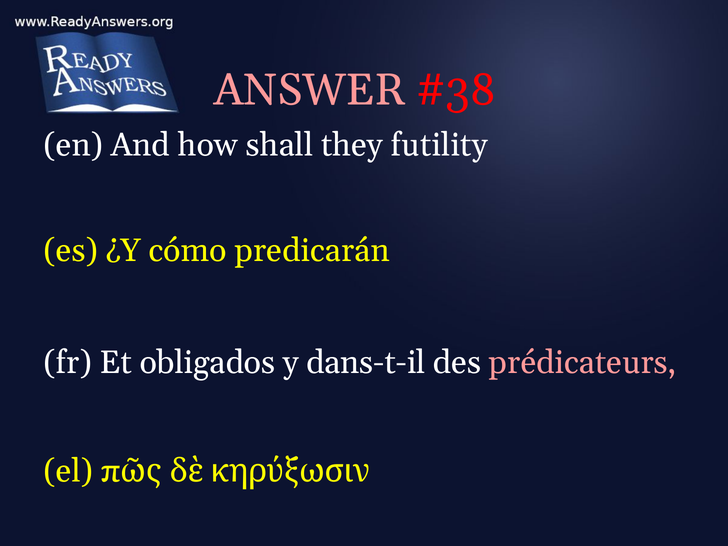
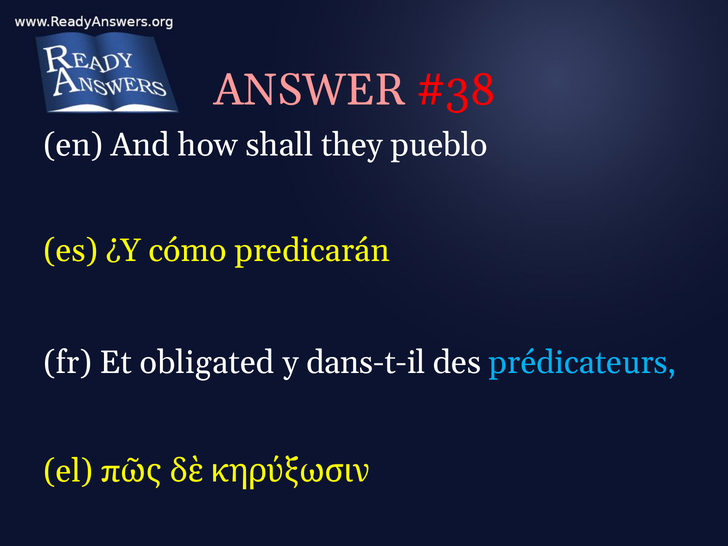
futility: futility -> pueblo
obligados: obligados -> obligated
prédicateurs colour: pink -> light blue
